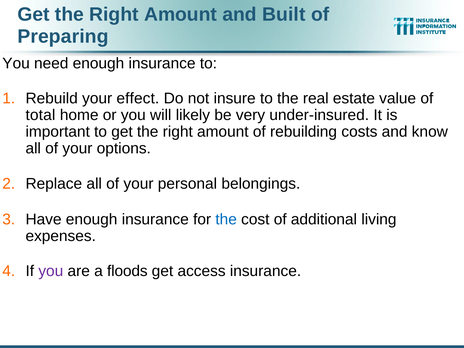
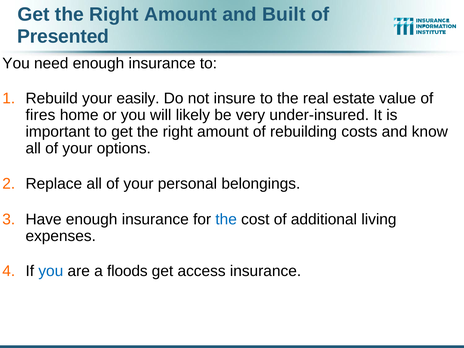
Preparing: Preparing -> Presented
effect: effect -> easily
total: total -> fires
you at (51, 271) colour: purple -> blue
